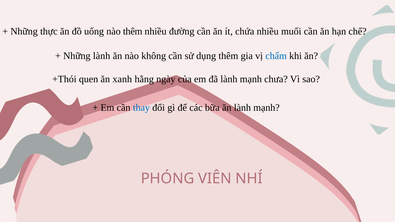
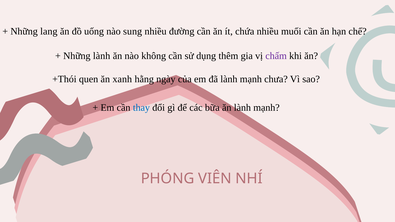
thực: thực -> lang
nào thêm: thêm -> sung
chấm colour: blue -> purple
